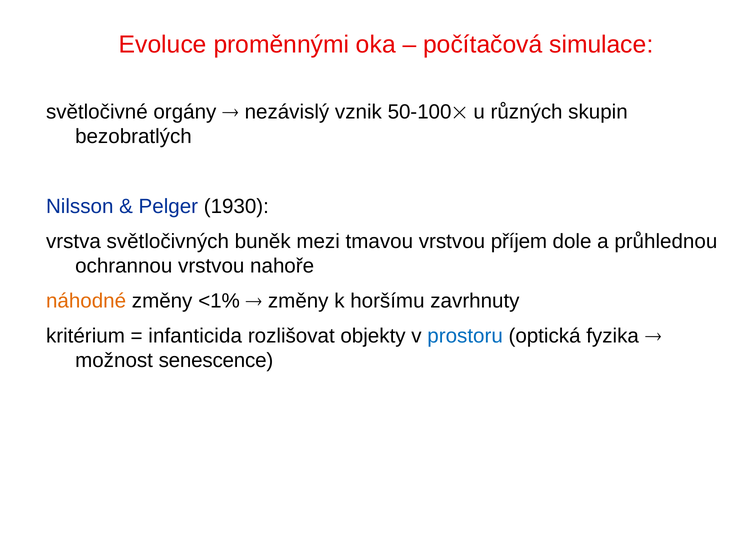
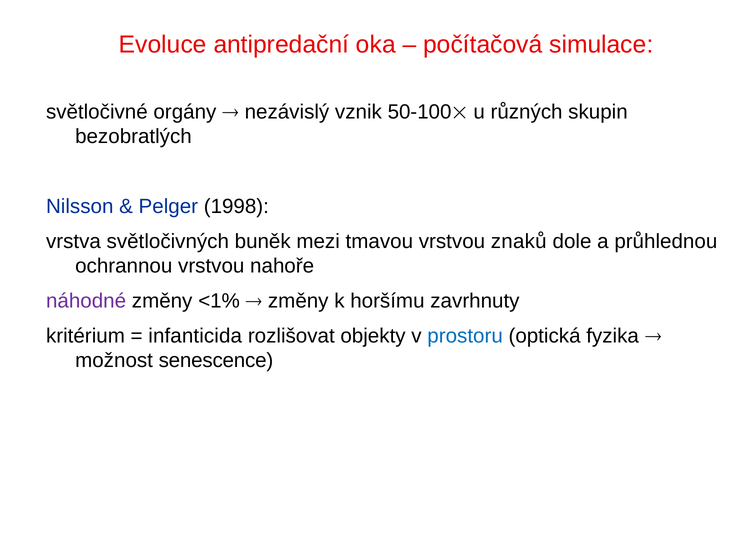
proměnnými: proměnnými -> antipredační
1930: 1930 -> 1998
příjem: příjem -> znaků
náhodné colour: orange -> purple
